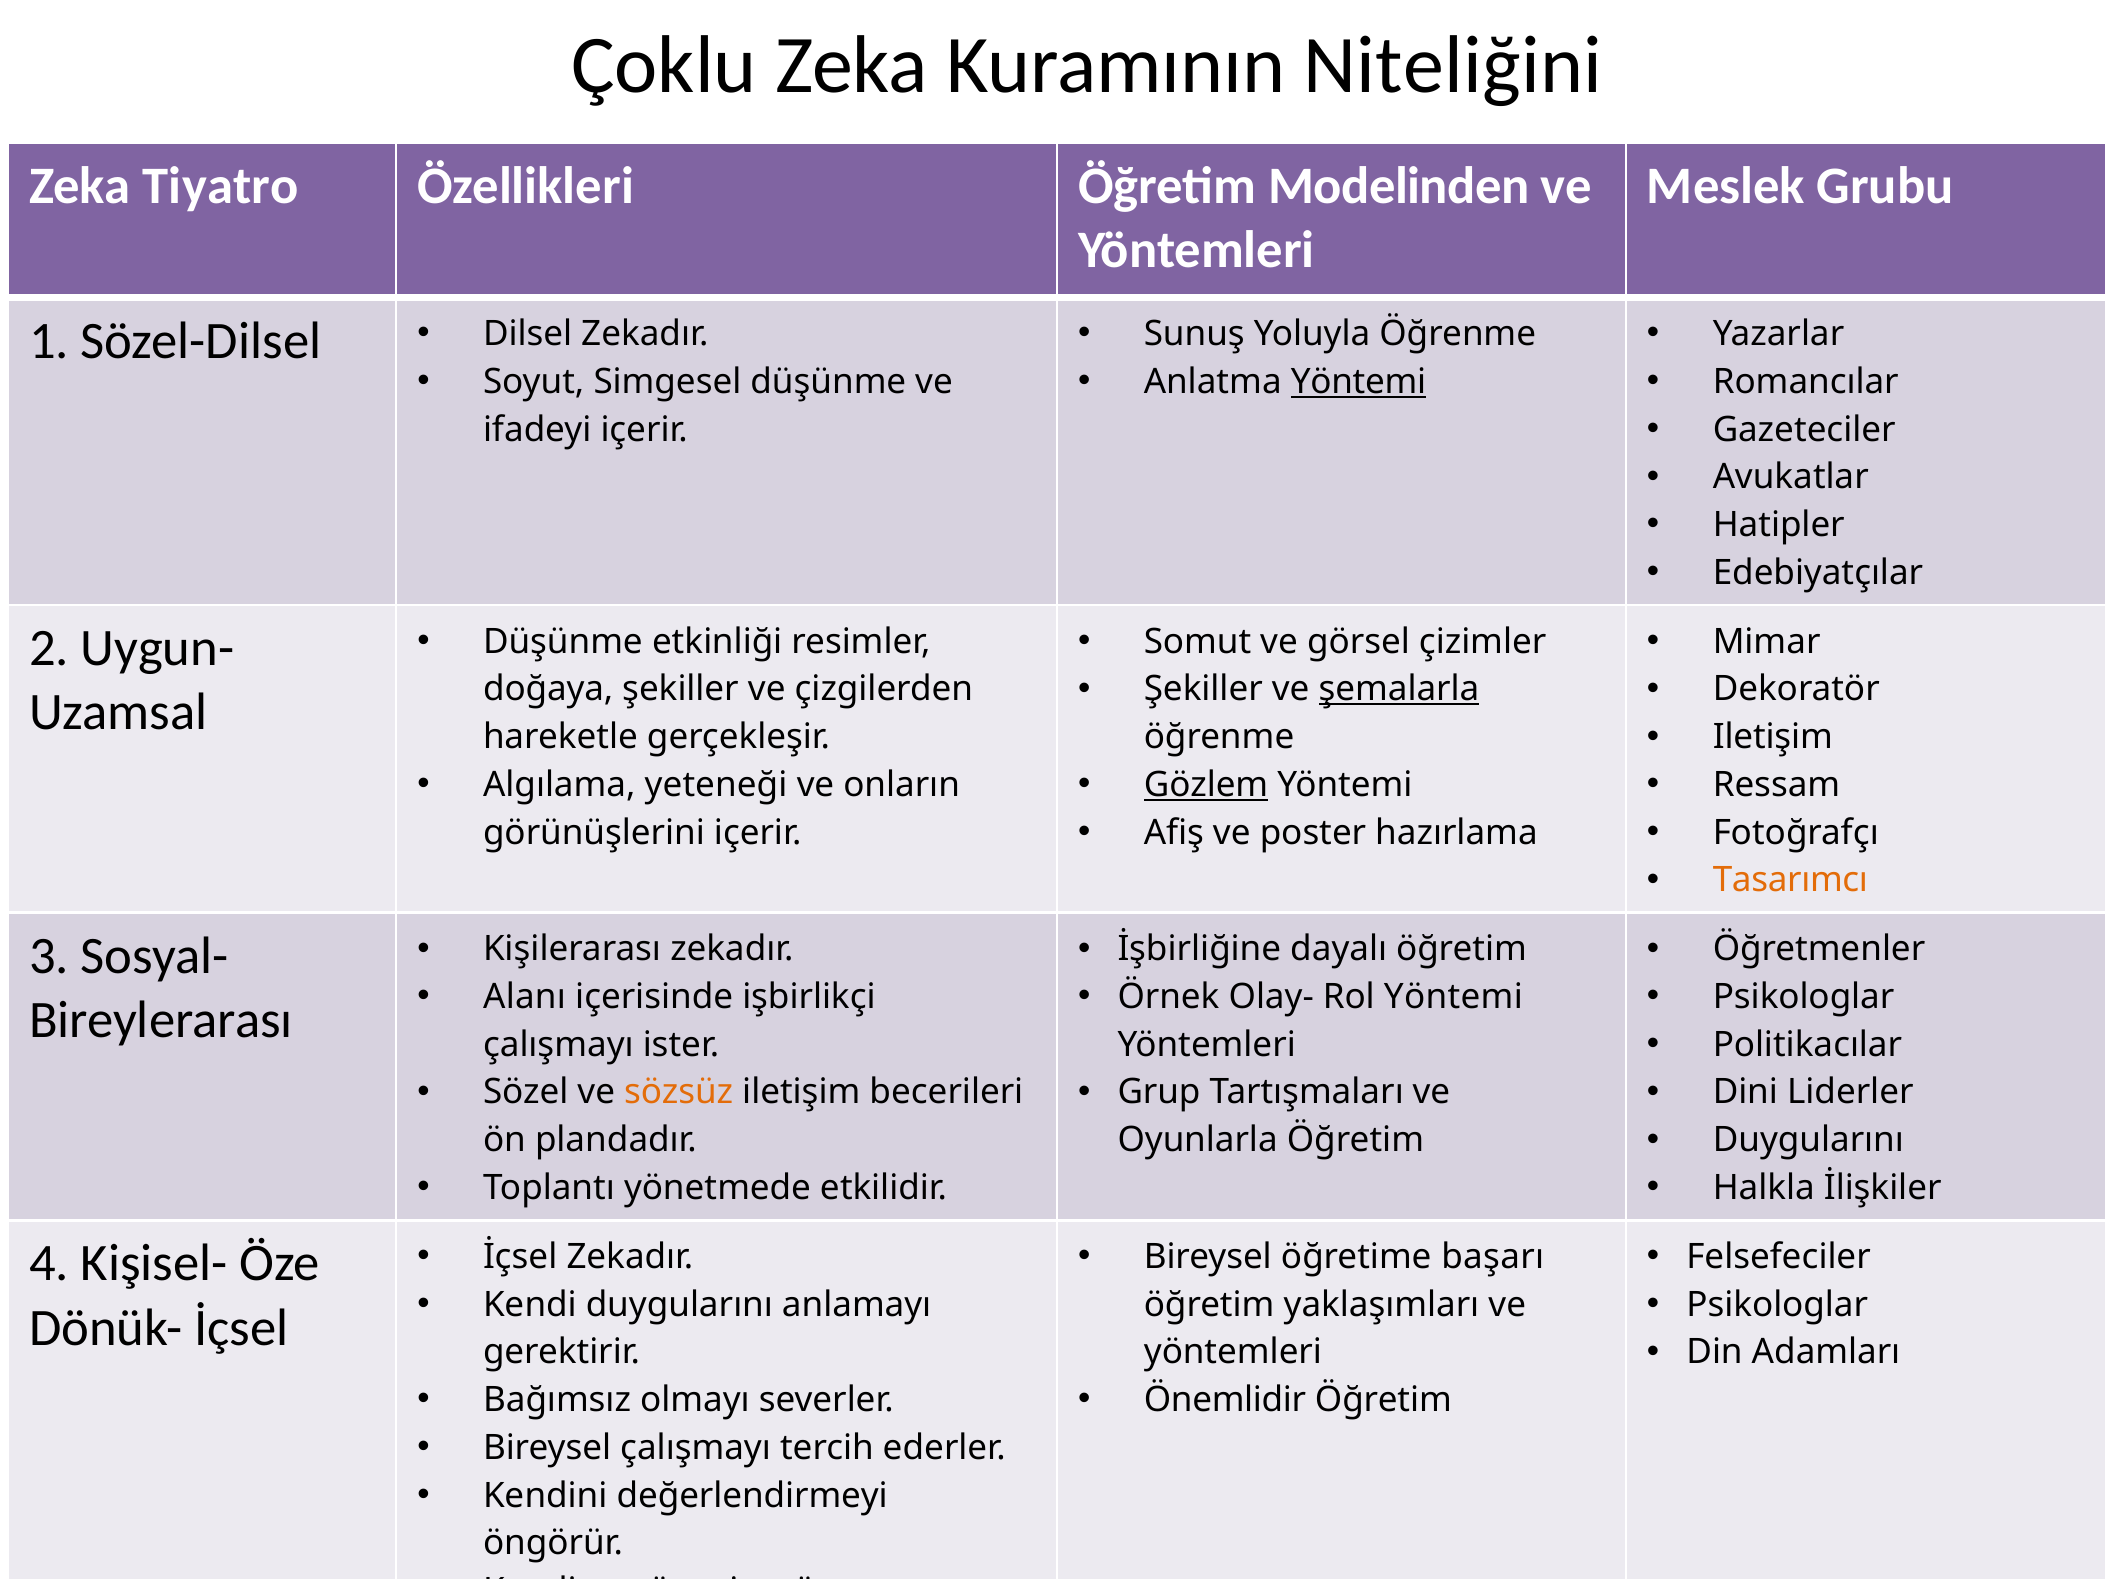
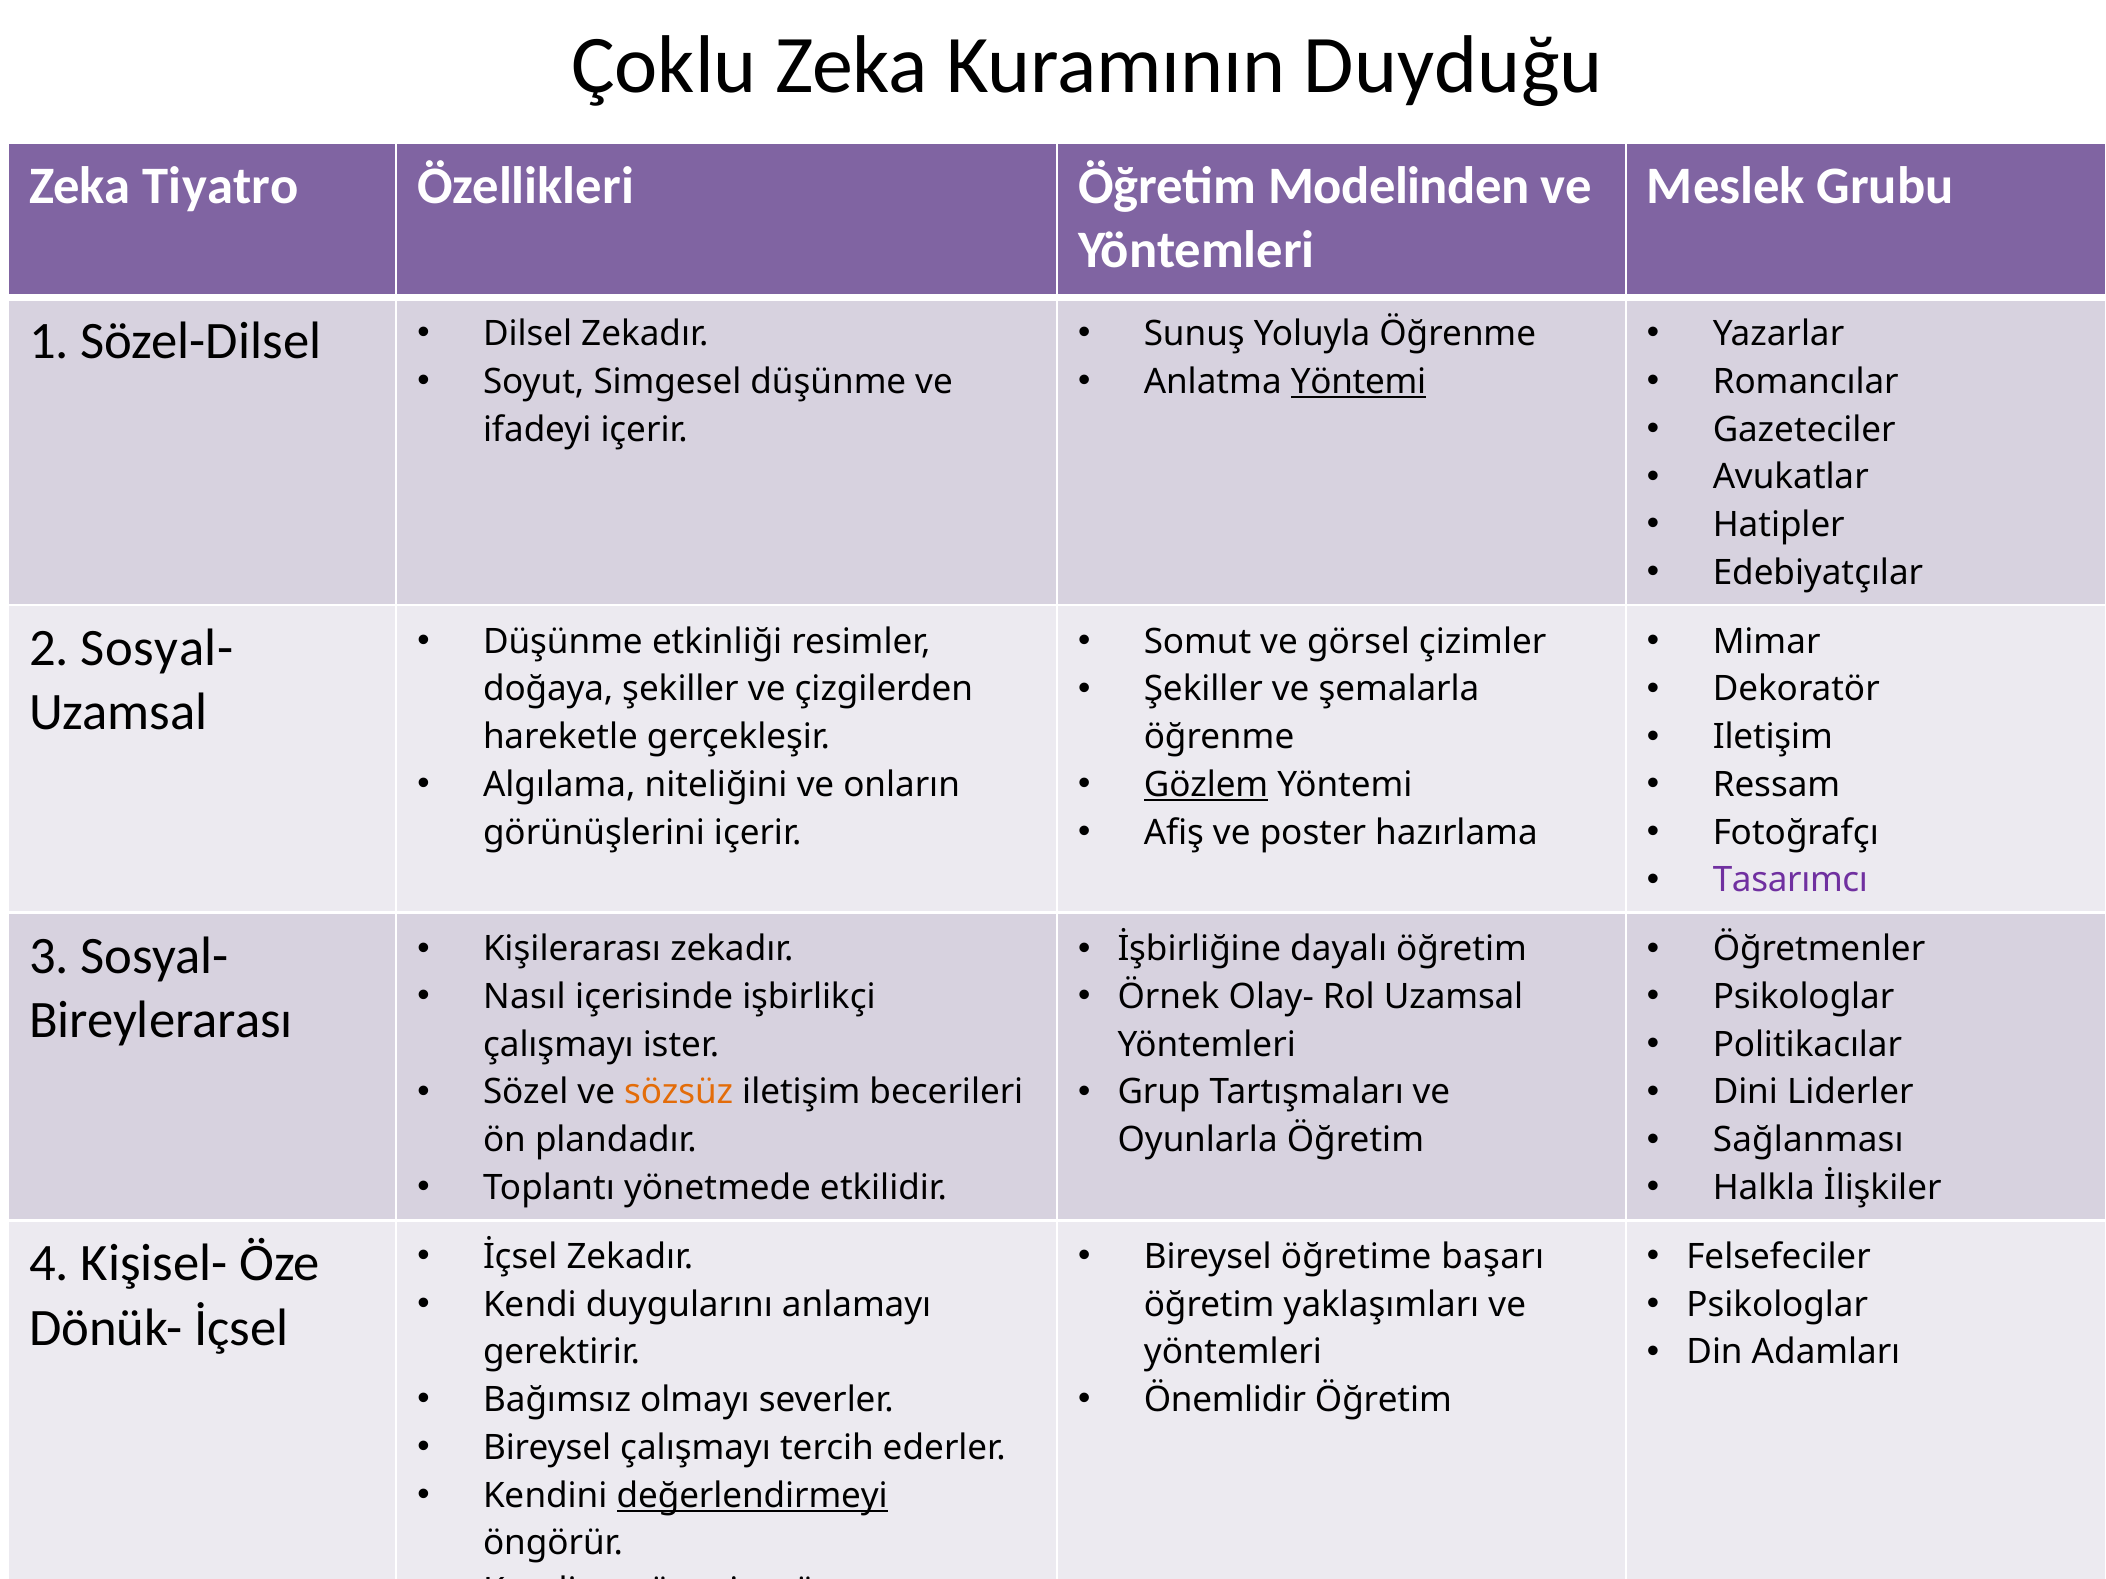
Niteliğini: Niteliğini -> Duyduğu
2 Uygun-: Uygun- -> Sosyal-
şemalarla underline: present -> none
yeteneği: yeteneği -> niteliğini
Tasarımcı colour: orange -> purple
Alanı: Alanı -> Nasıl
Rol Yöntemi: Yöntemi -> Uzamsal
Duygularını at (1808, 1141): Duygularını -> Sağlanması
değerlendirmeyi underline: none -> present
